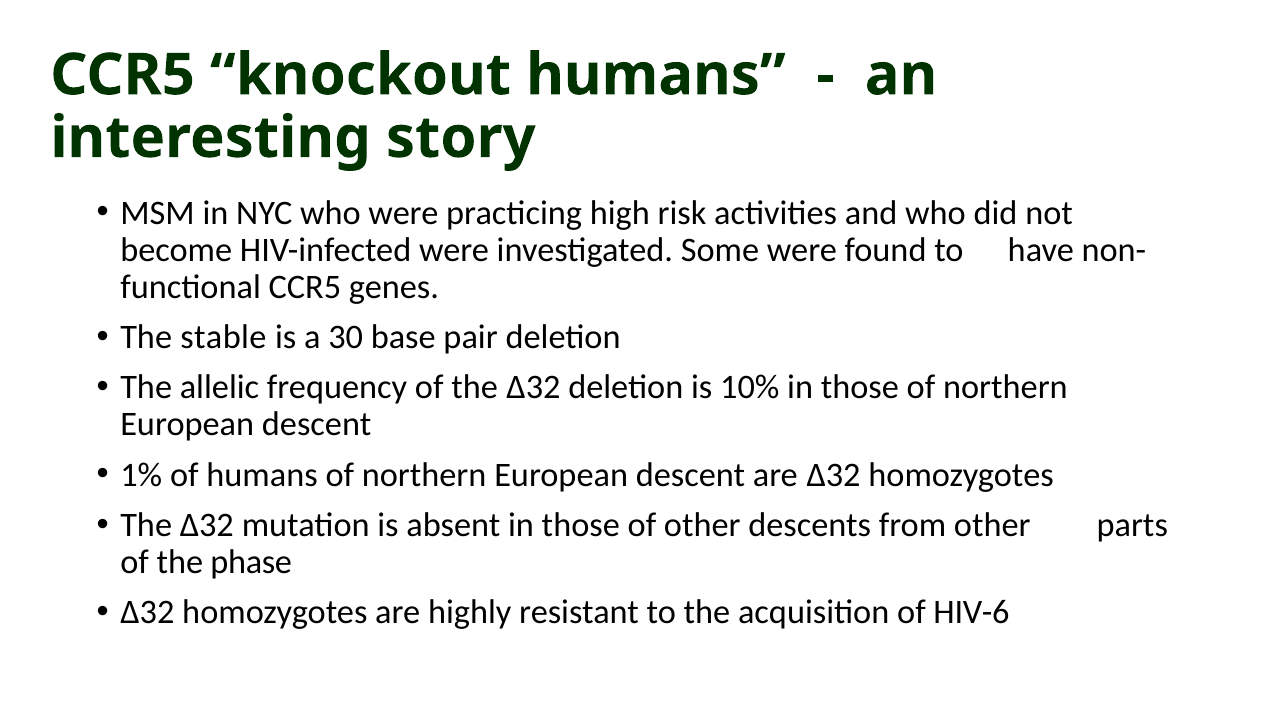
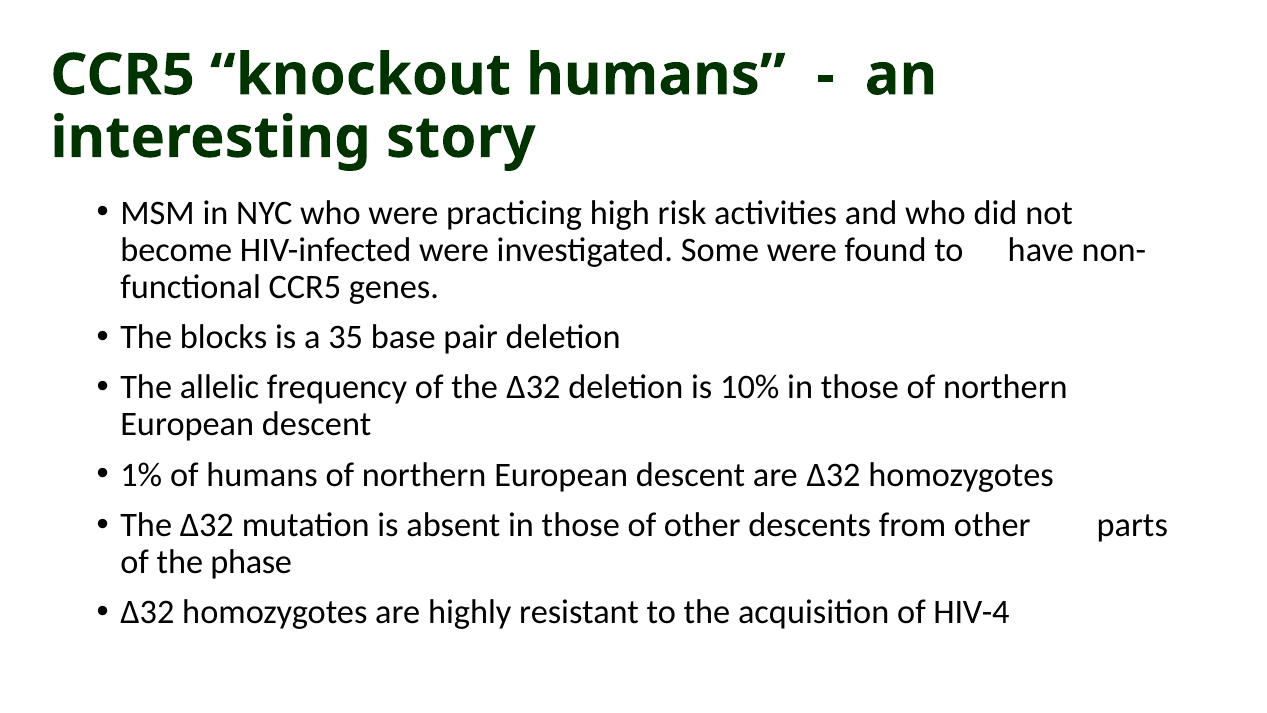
stable: stable -> blocks
30: 30 -> 35
HIV-6: HIV-6 -> HIV-4
